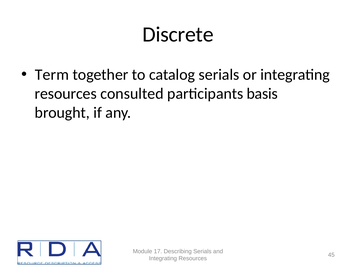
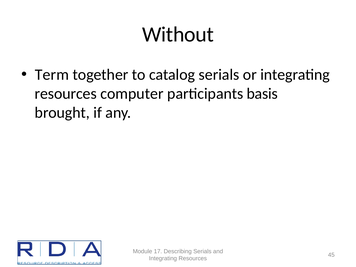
Discrete: Discrete -> Without
consulted: consulted -> computer
